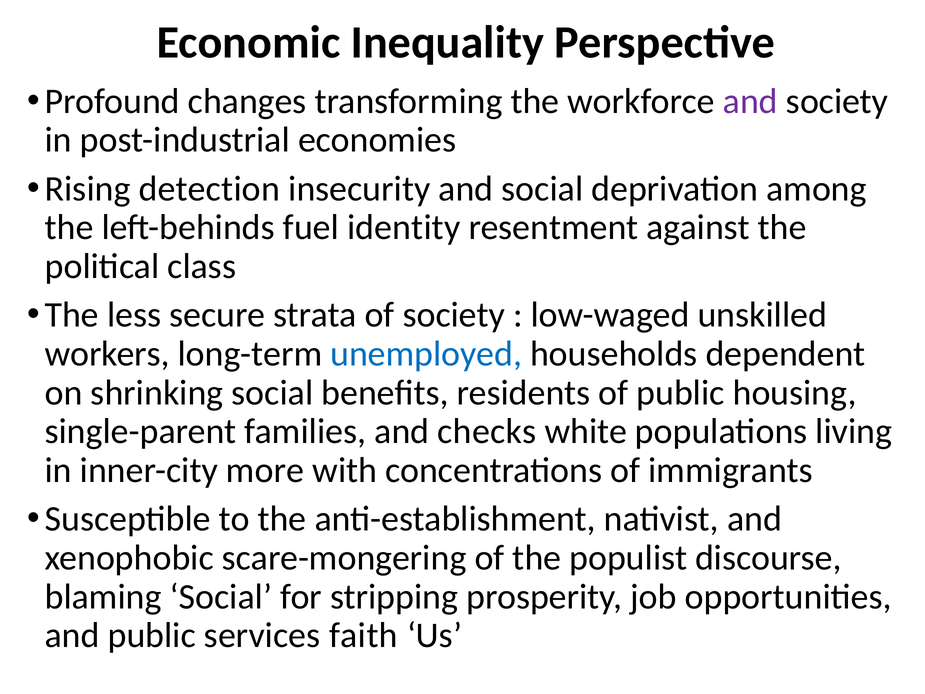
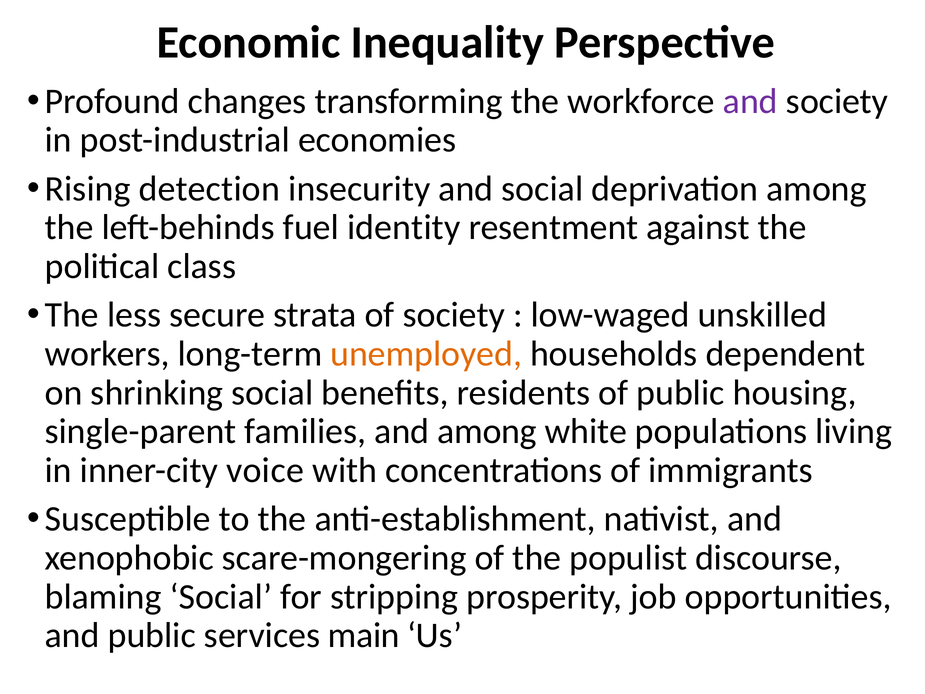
unemployed colour: blue -> orange
and checks: checks -> among
more: more -> voice
faith: faith -> main
